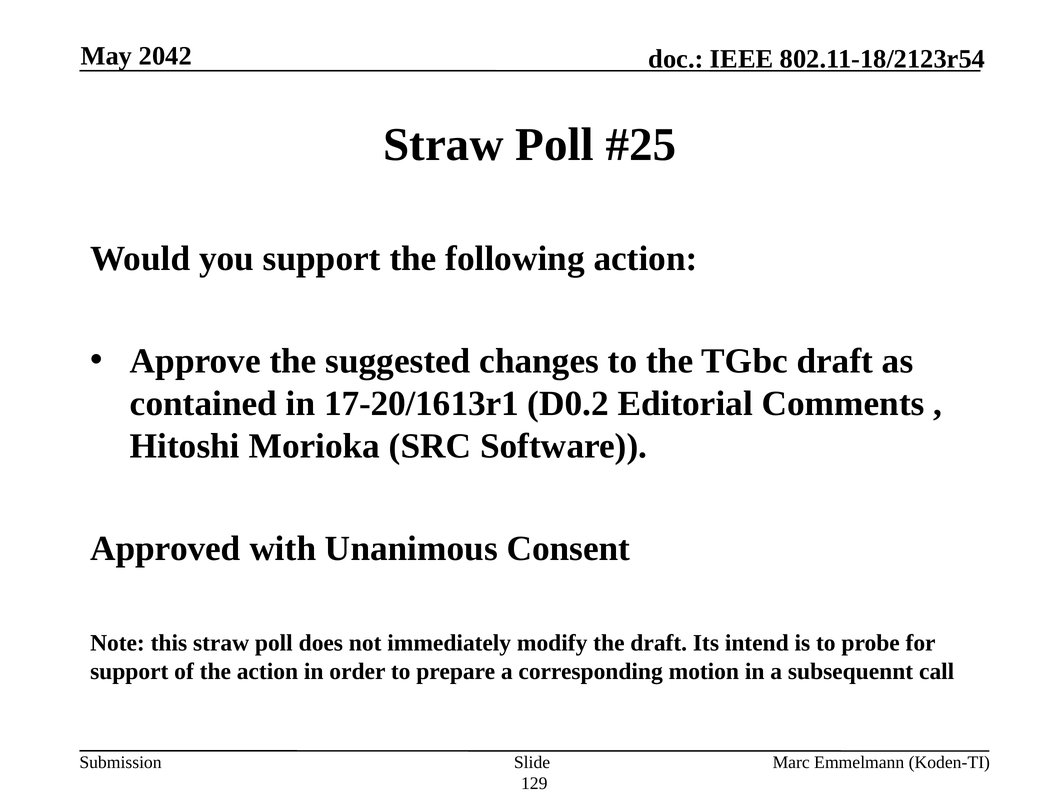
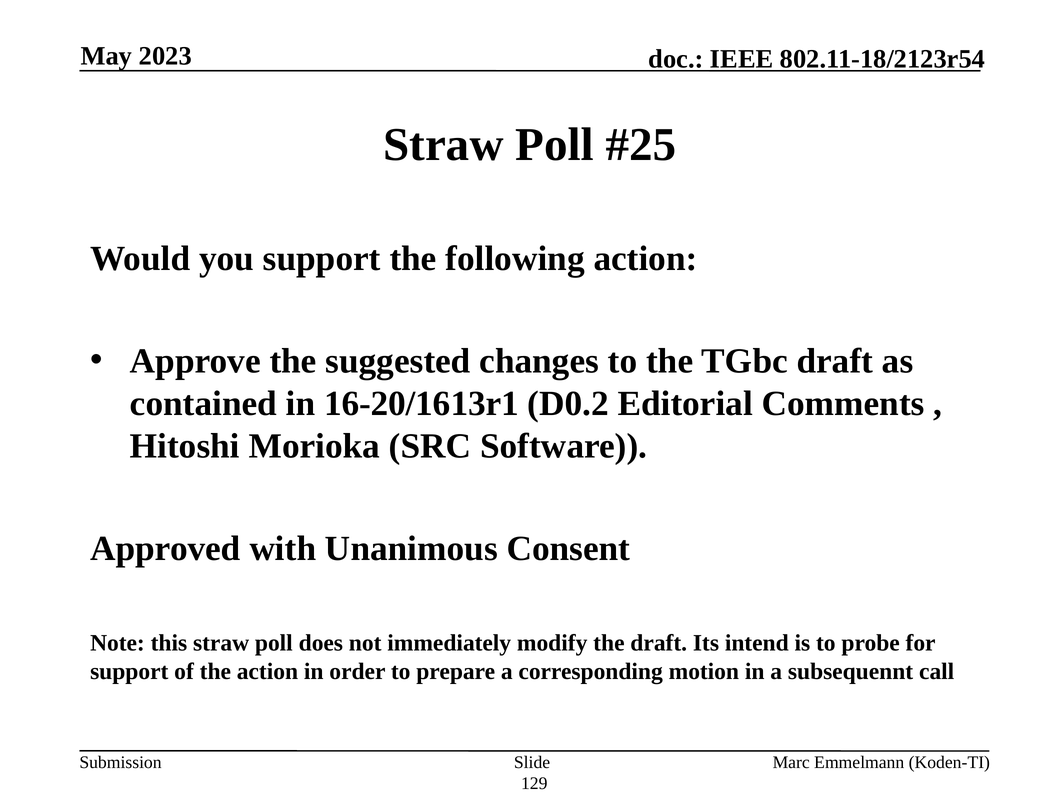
2042: 2042 -> 2023
17-20/1613r1: 17-20/1613r1 -> 16-20/1613r1
